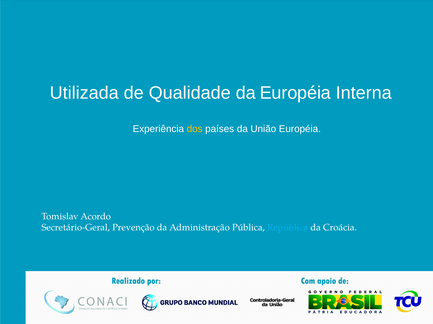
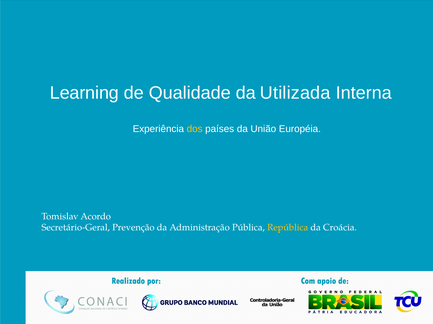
Utilizada: Utilizada -> Learning
da Européia: Européia -> Utilizada
República colour: light blue -> yellow
